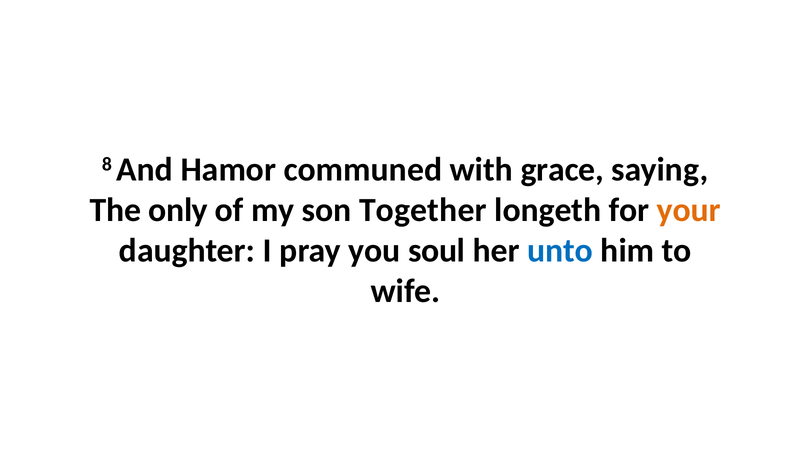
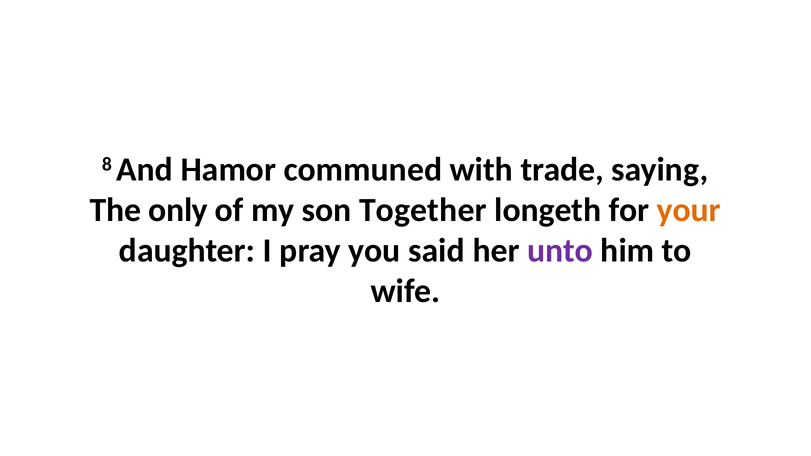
grace: grace -> trade
soul: soul -> said
unto colour: blue -> purple
